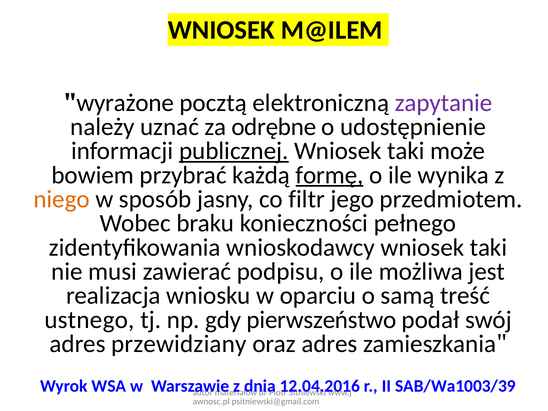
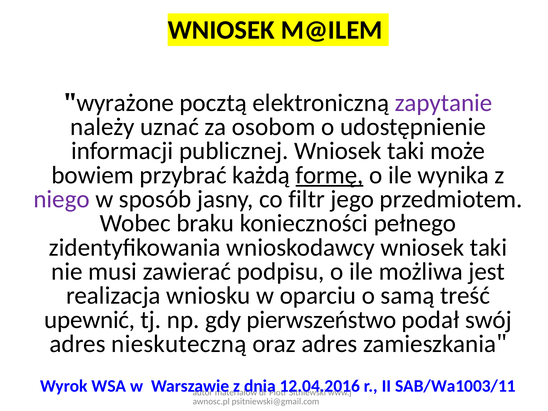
odrębne: odrębne -> osobom
publicznej underline: present -> none
niego colour: orange -> purple
ustnego: ustnego -> upewnić
przewidziany: przewidziany -> nieskuteczną
SAB/Wa1003/39: SAB/Wa1003/39 -> SAB/Wa1003/11
